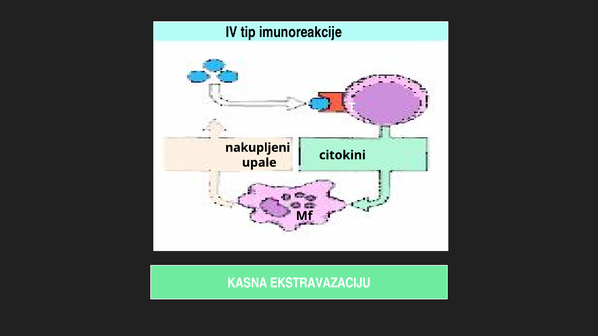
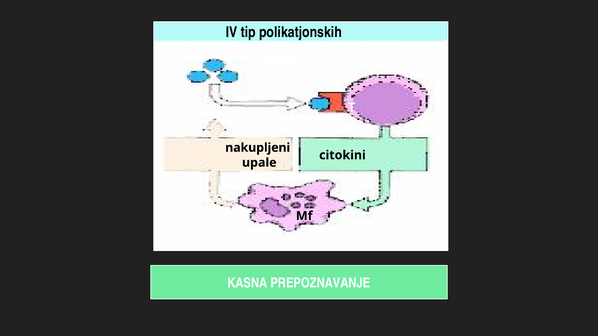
imunoreakcije: imunoreakcije -> polikatjonskih
EKSTRAVAZACIJU: EKSTRAVAZACIJU -> PREPOZNAVANJE
